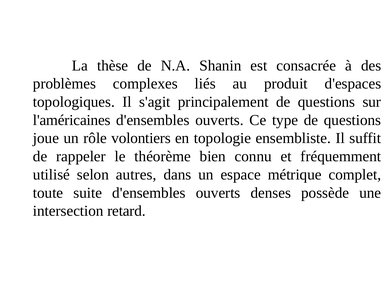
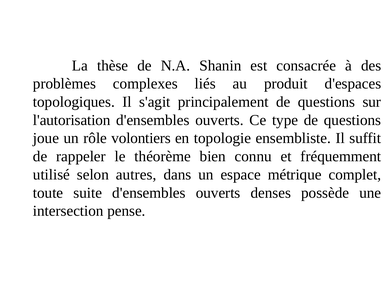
l'américaines: l'américaines -> l'autorisation
retard: retard -> pense
